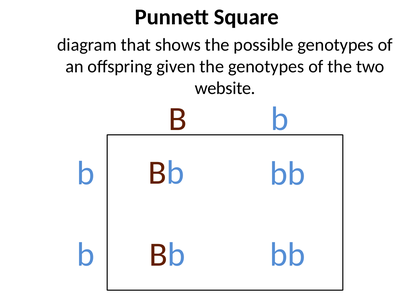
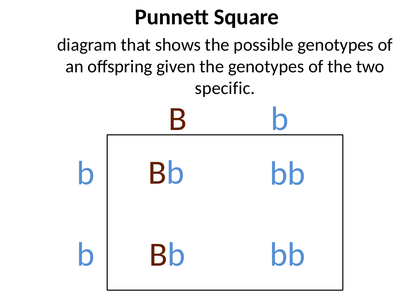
website: website -> specific
